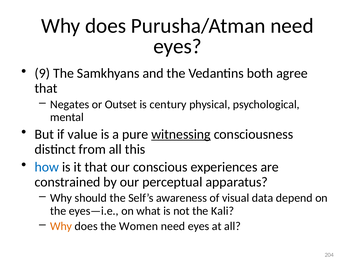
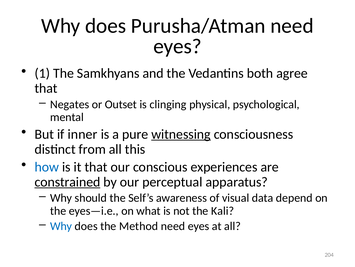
9: 9 -> 1
century: century -> clinging
value: value -> inner
constrained underline: none -> present
Why at (61, 226) colour: orange -> blue
Women: Women -> Method
